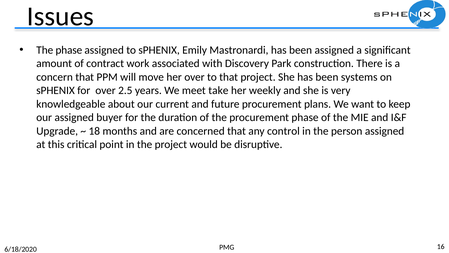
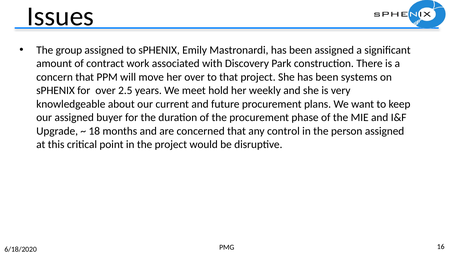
The phase: phase -> group
take: take -> hold
